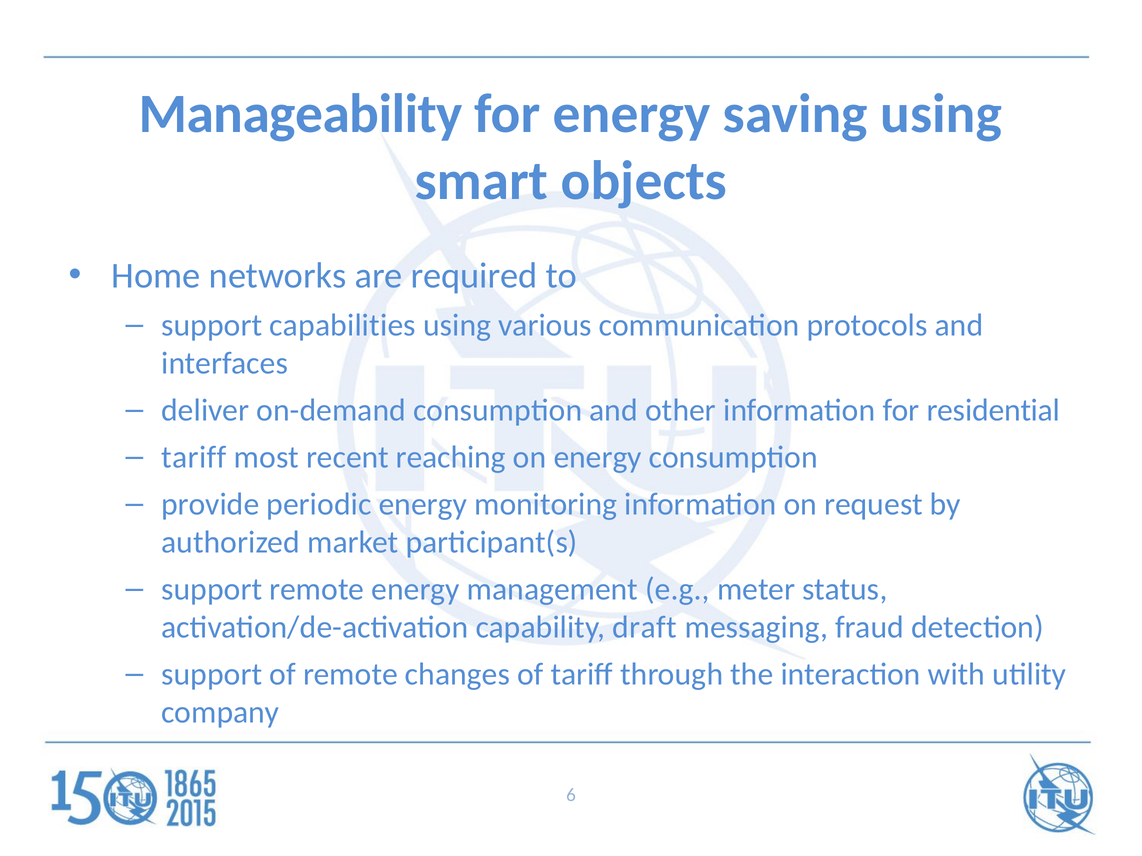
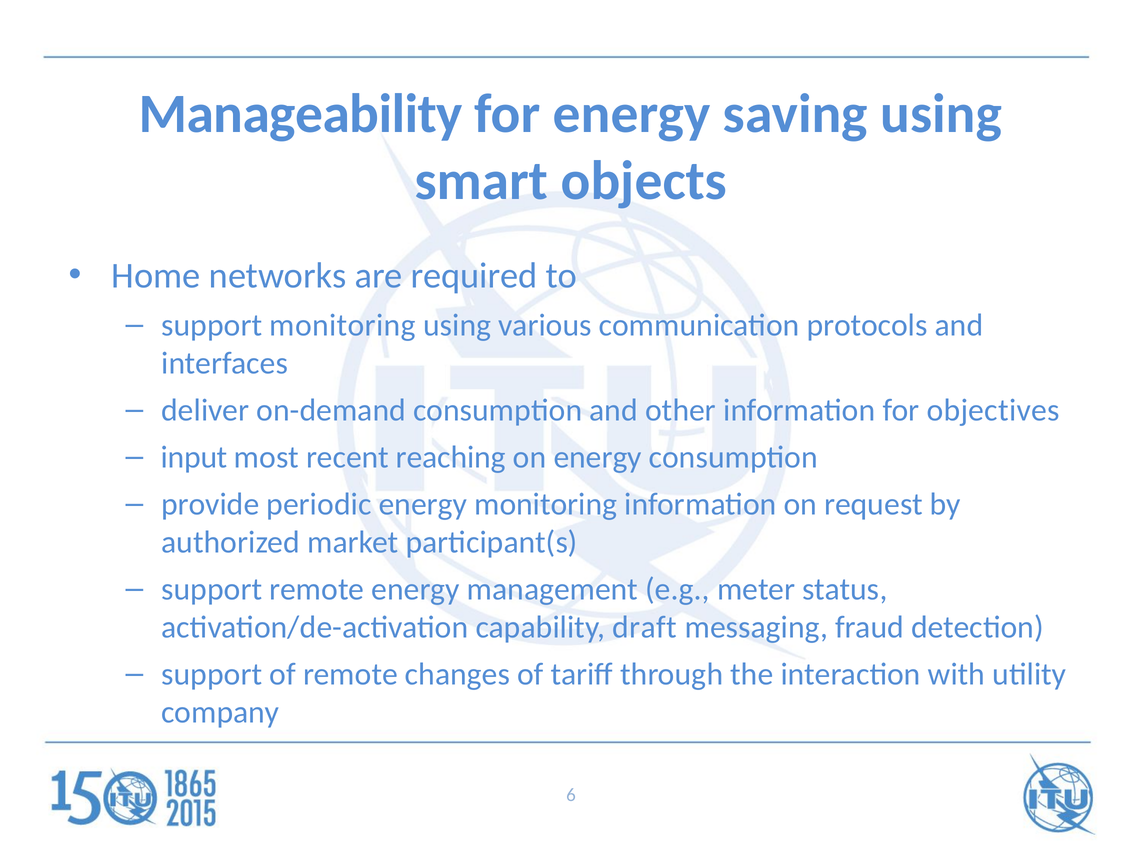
support capabilities: capabilities -> monitoring
residential: residential -> objectives
tariff at (194, 458): tariff -> input
